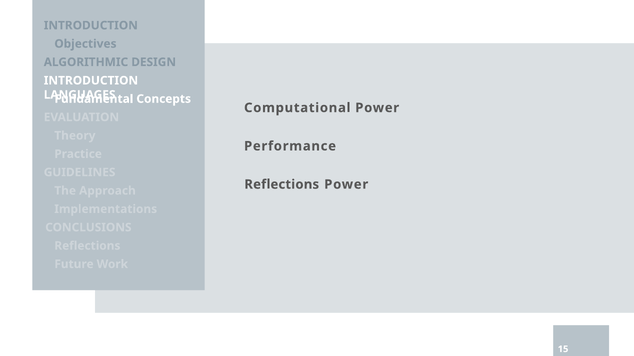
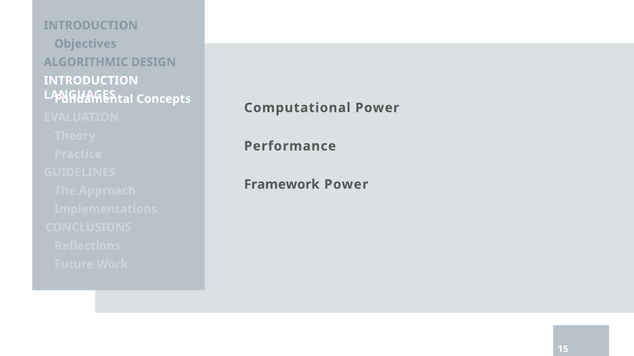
Reflections at (282, 185): Reflections -> Framework
